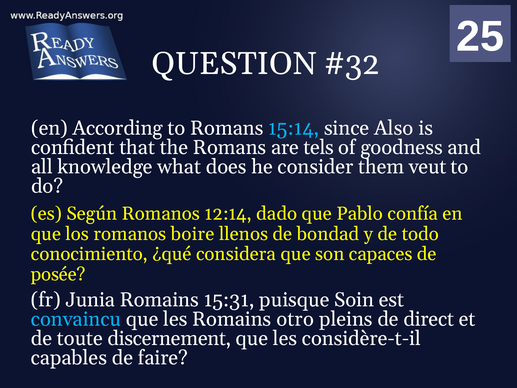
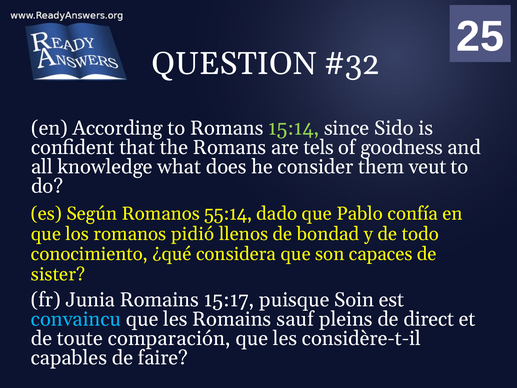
15:14 colour: light blue -> light green
Also: Also -> Sido
12:14: 12:14 -> 55:14
boire: boire -> pidió
posée: posée -> sister
15:31: 15:31 -> 15:17
otro: otro -> sauf
discernement: discernement -> comparación
